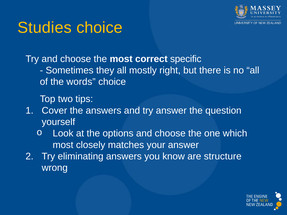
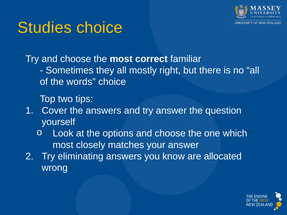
specific: specific -> familiar
structure: structure -> allocated
